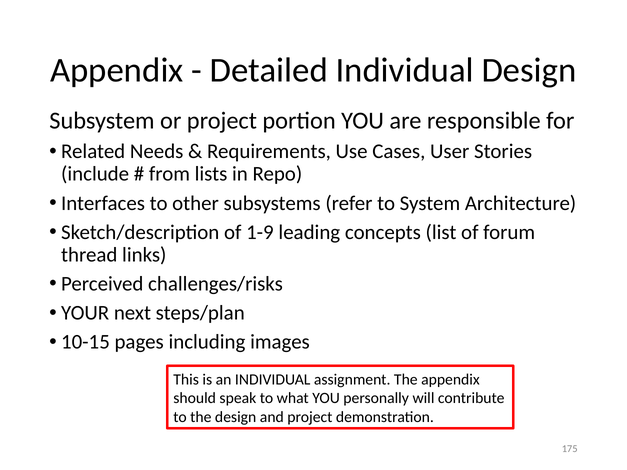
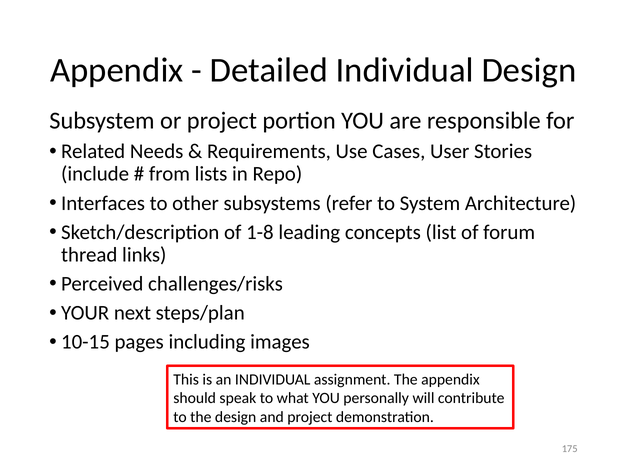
1-9: 1-9 -> 1-8
